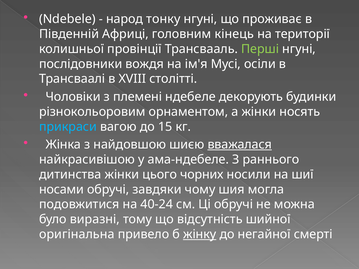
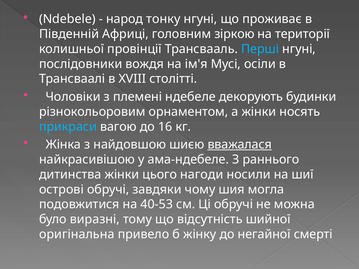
кінець: кінець -> зіркою
Перші colour: light green -> light blue
15: 15 -> 16
чорних: чорних -> нагоди
носами: носами -> острові
40-24: 40-24 -> 40-53
жінку underline: present -> none
